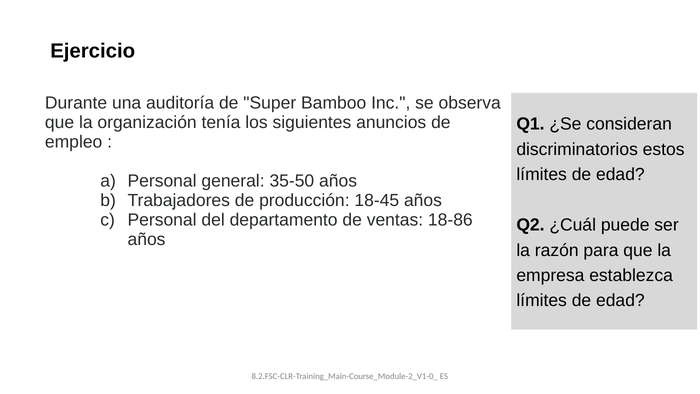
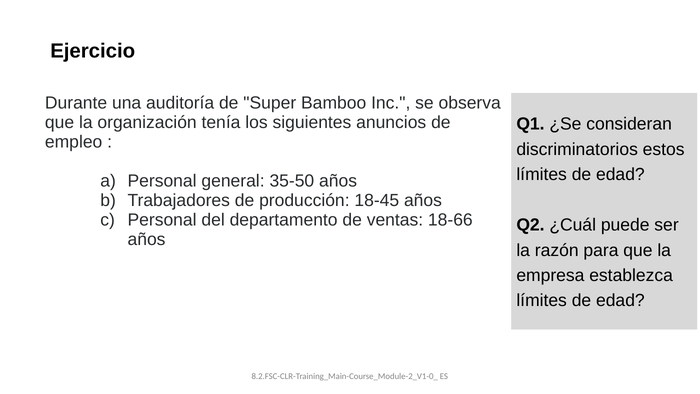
18-86: 18-86 -> 18-66
